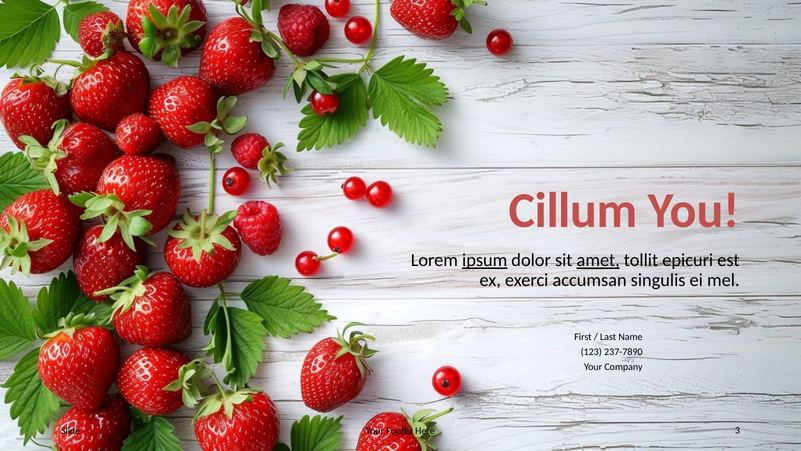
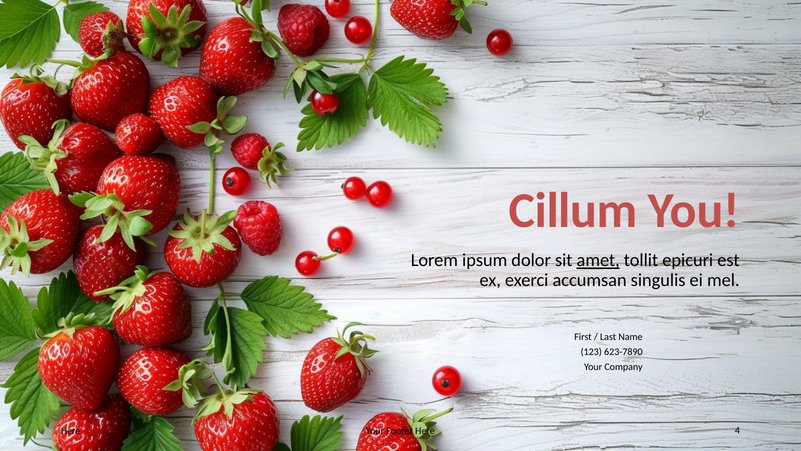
ipsum underline: present -> none
237-7890: 237-7890 -> 623-7890
Slide at (71, 430): Slide -> Here
3: 3 -> 4
